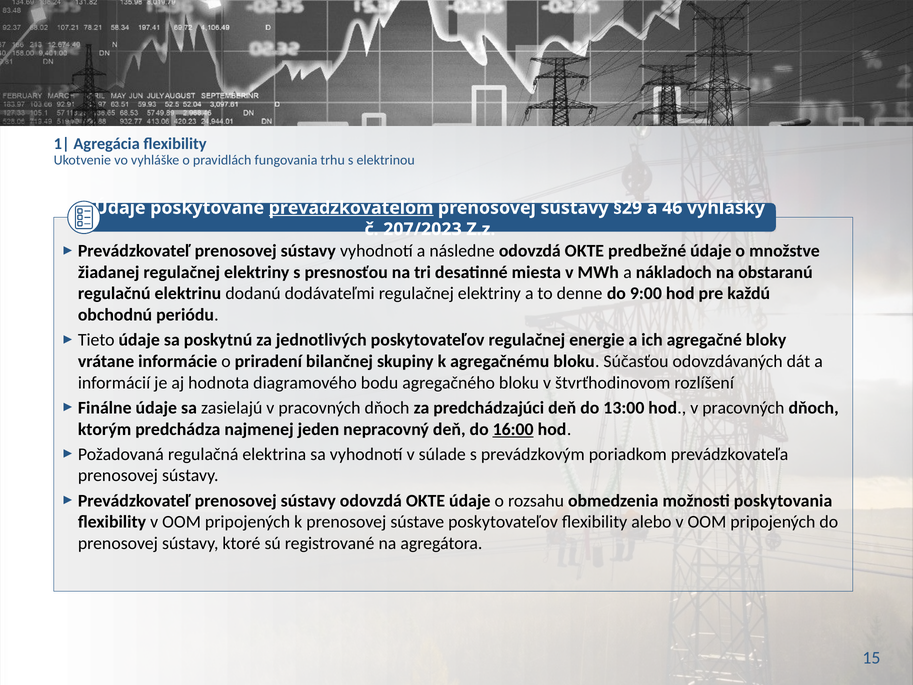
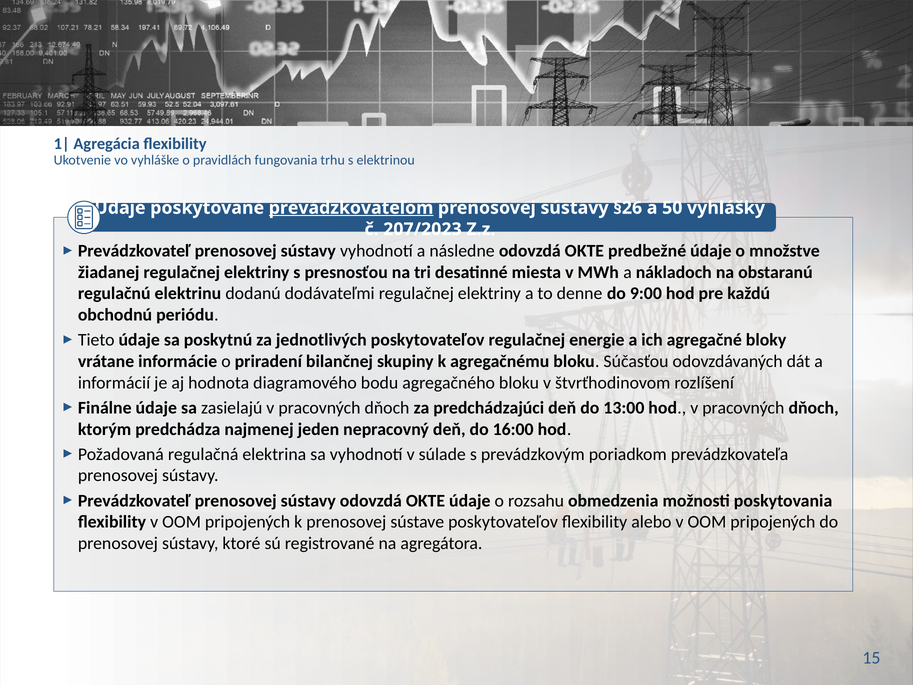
§29: §29 -> §26
46: 46 -> 50
16:00 underline: present -> none
